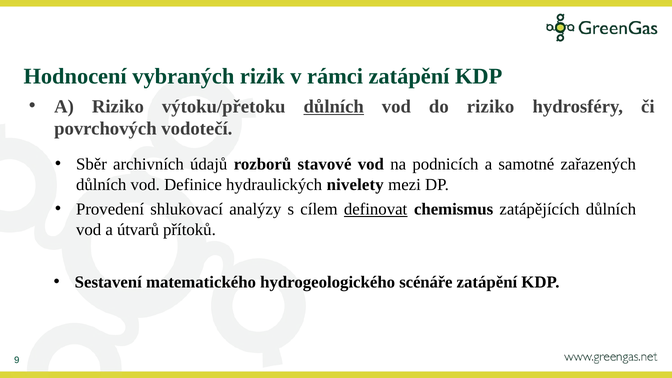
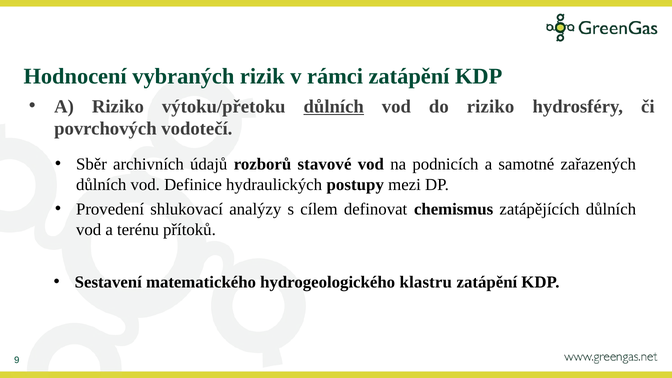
nivelety: nivelety -> postupy
definovat underline: present -> none
útvarů: útvarů -> terénu
scénáře: scénáře -> klastru
